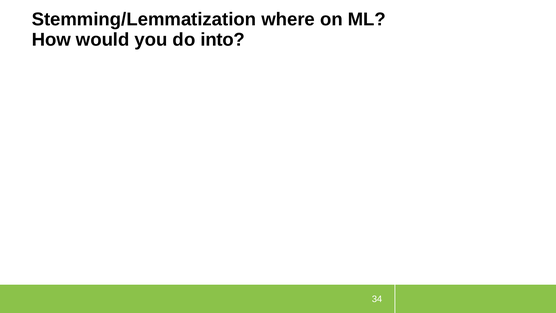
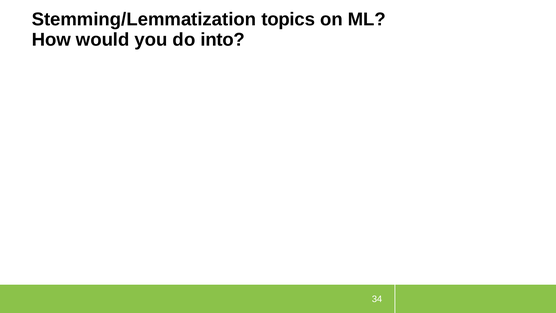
where: where -> topics
